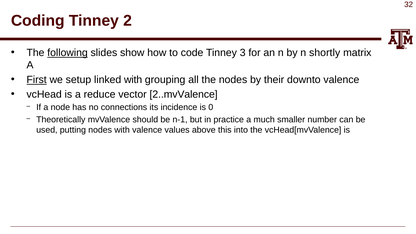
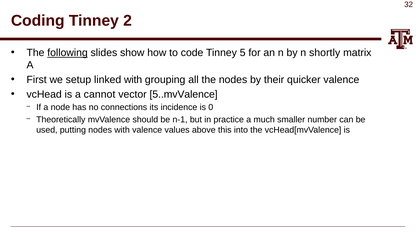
3: 3 -> 5
First underline: present -> none
downto: downto -> quicker
reduce: reduce -> cannot
2..mvValence: 2..mvValence -> 5..mvValence
